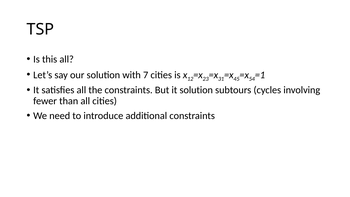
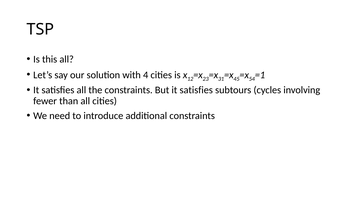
7: 7 -> 4
But it solution: solution -> satisfies
